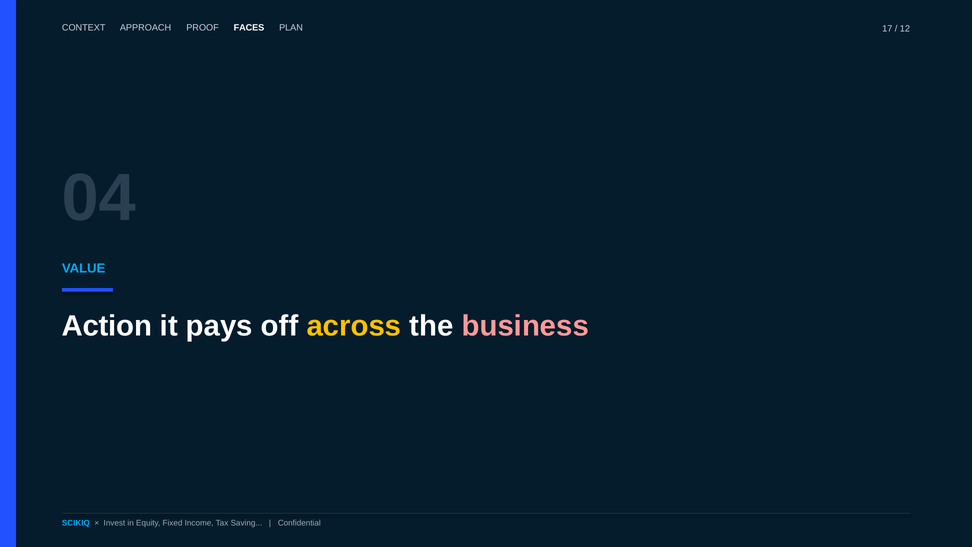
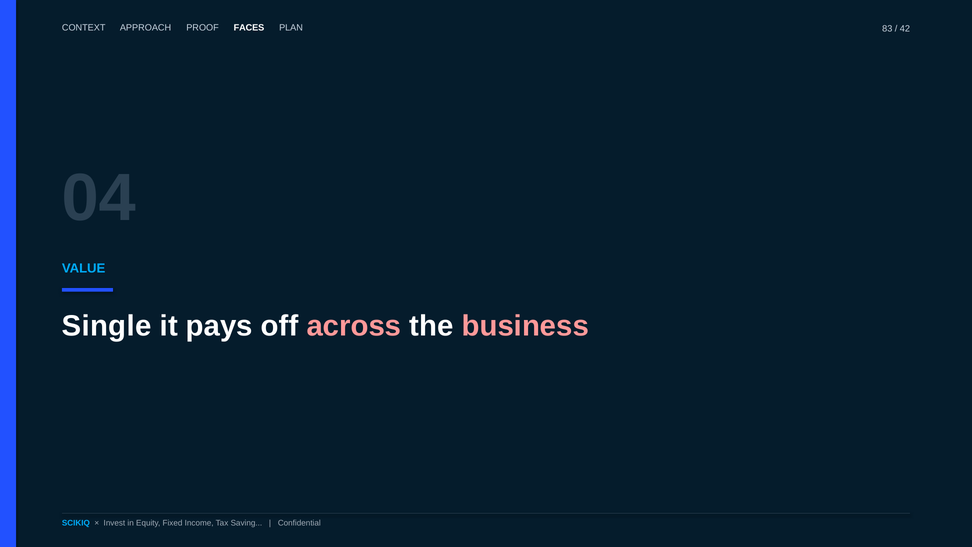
17: 17 -> 83
12: 12 -> 42
Action: Action -> Single
across colour: yellow -> pink
